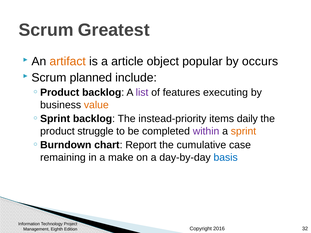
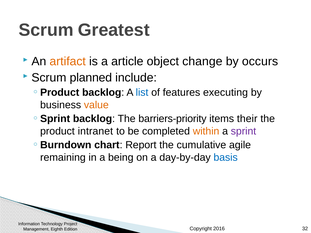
popular: popular -> change
list colour: purple -> blue
instead-priority: instead-priority -> barriers-priority
daily: daily -> their
struggle: struggle -> intranet
within colour: purple -> orange
sprint colour: orange -> purple
case: case -> agile
make: make -> being
